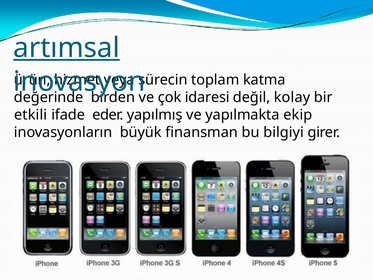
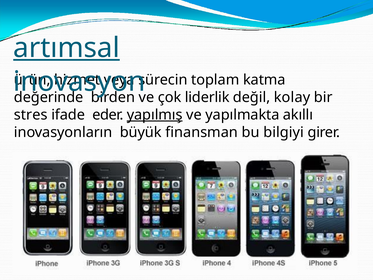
idaresi: idaresi -> liderlik
etkili: etkili -> stres
yapılmış underline: none -> present
ekip: ekip -> akıllı
